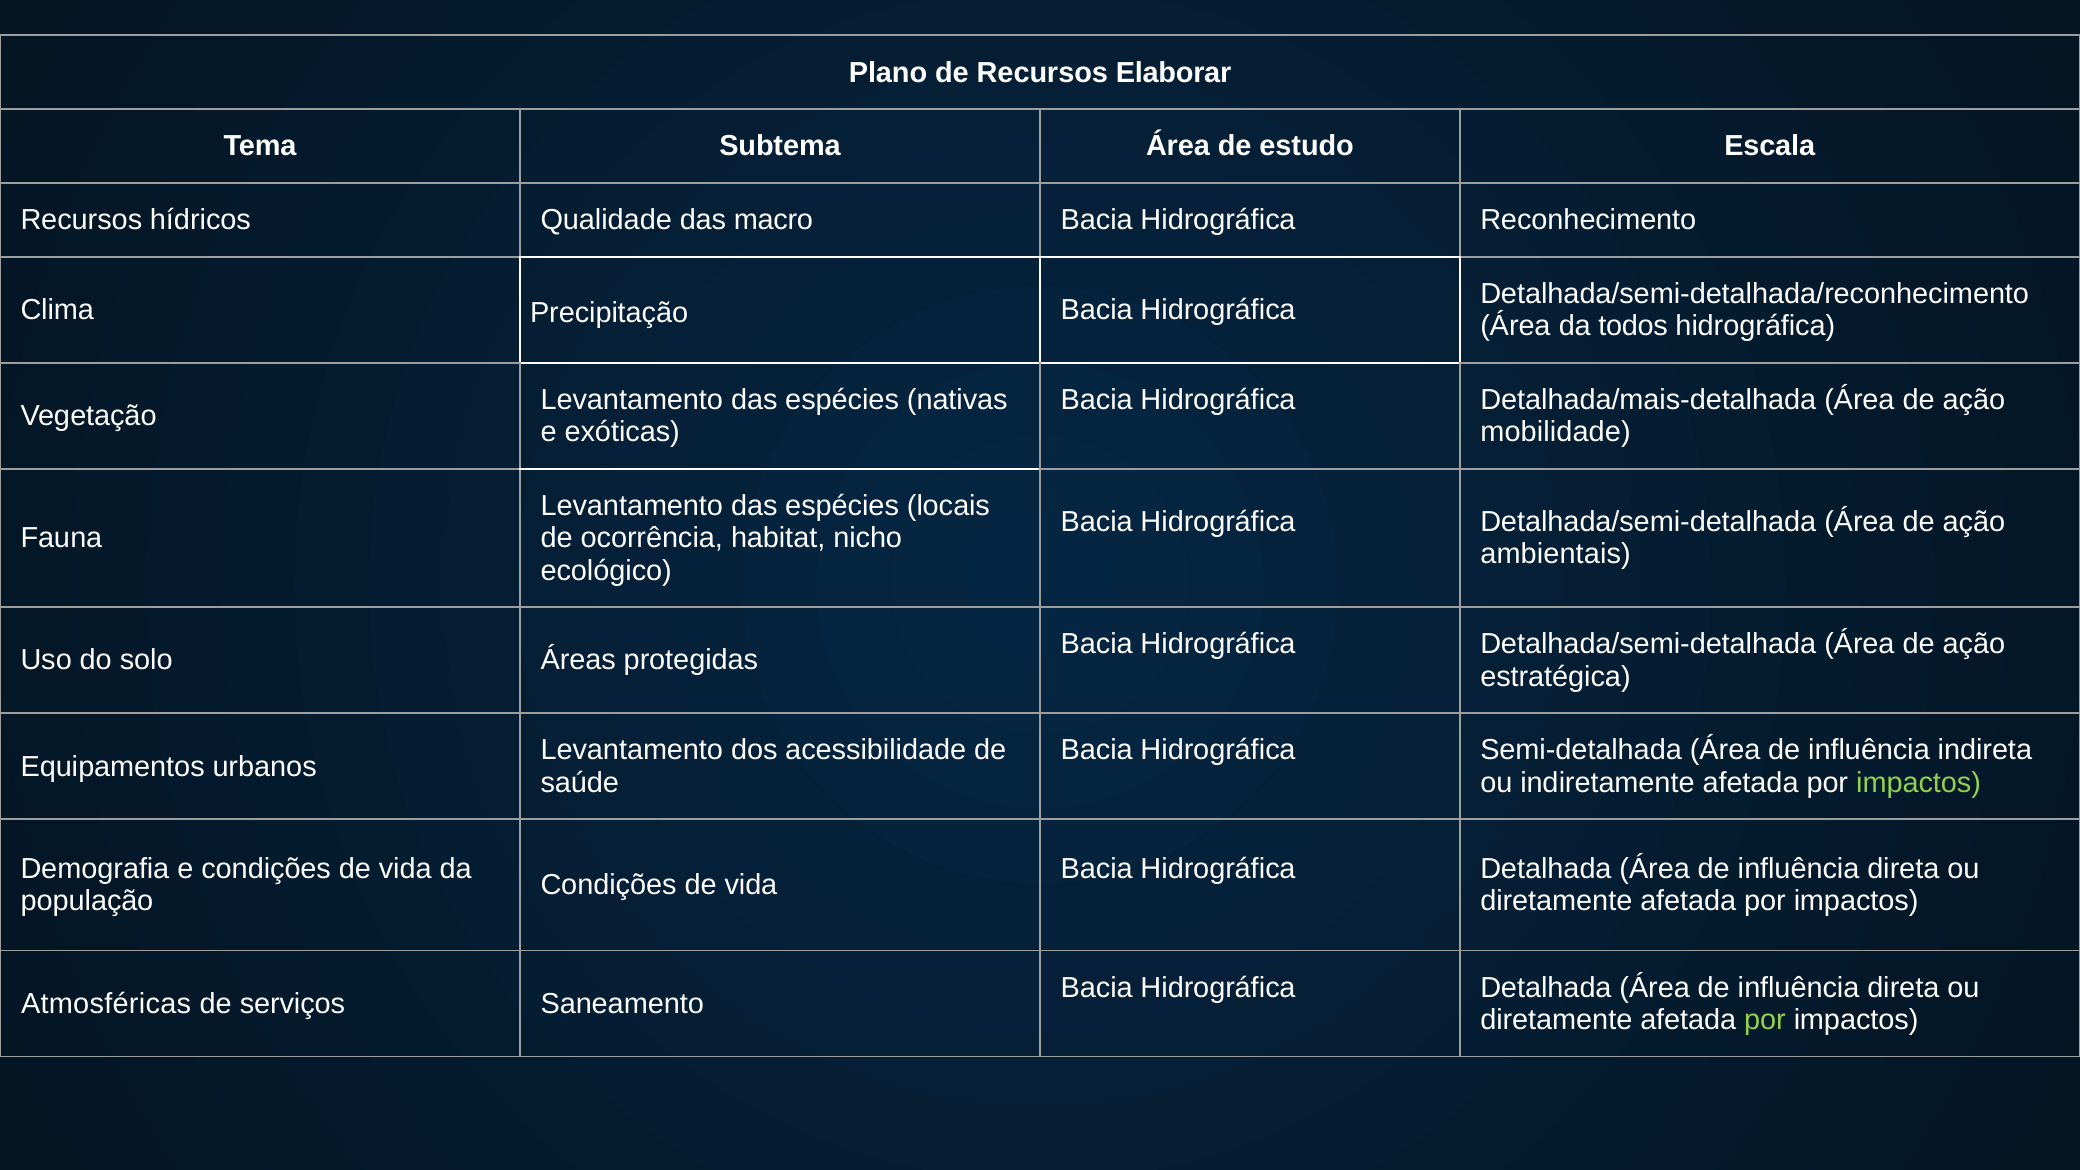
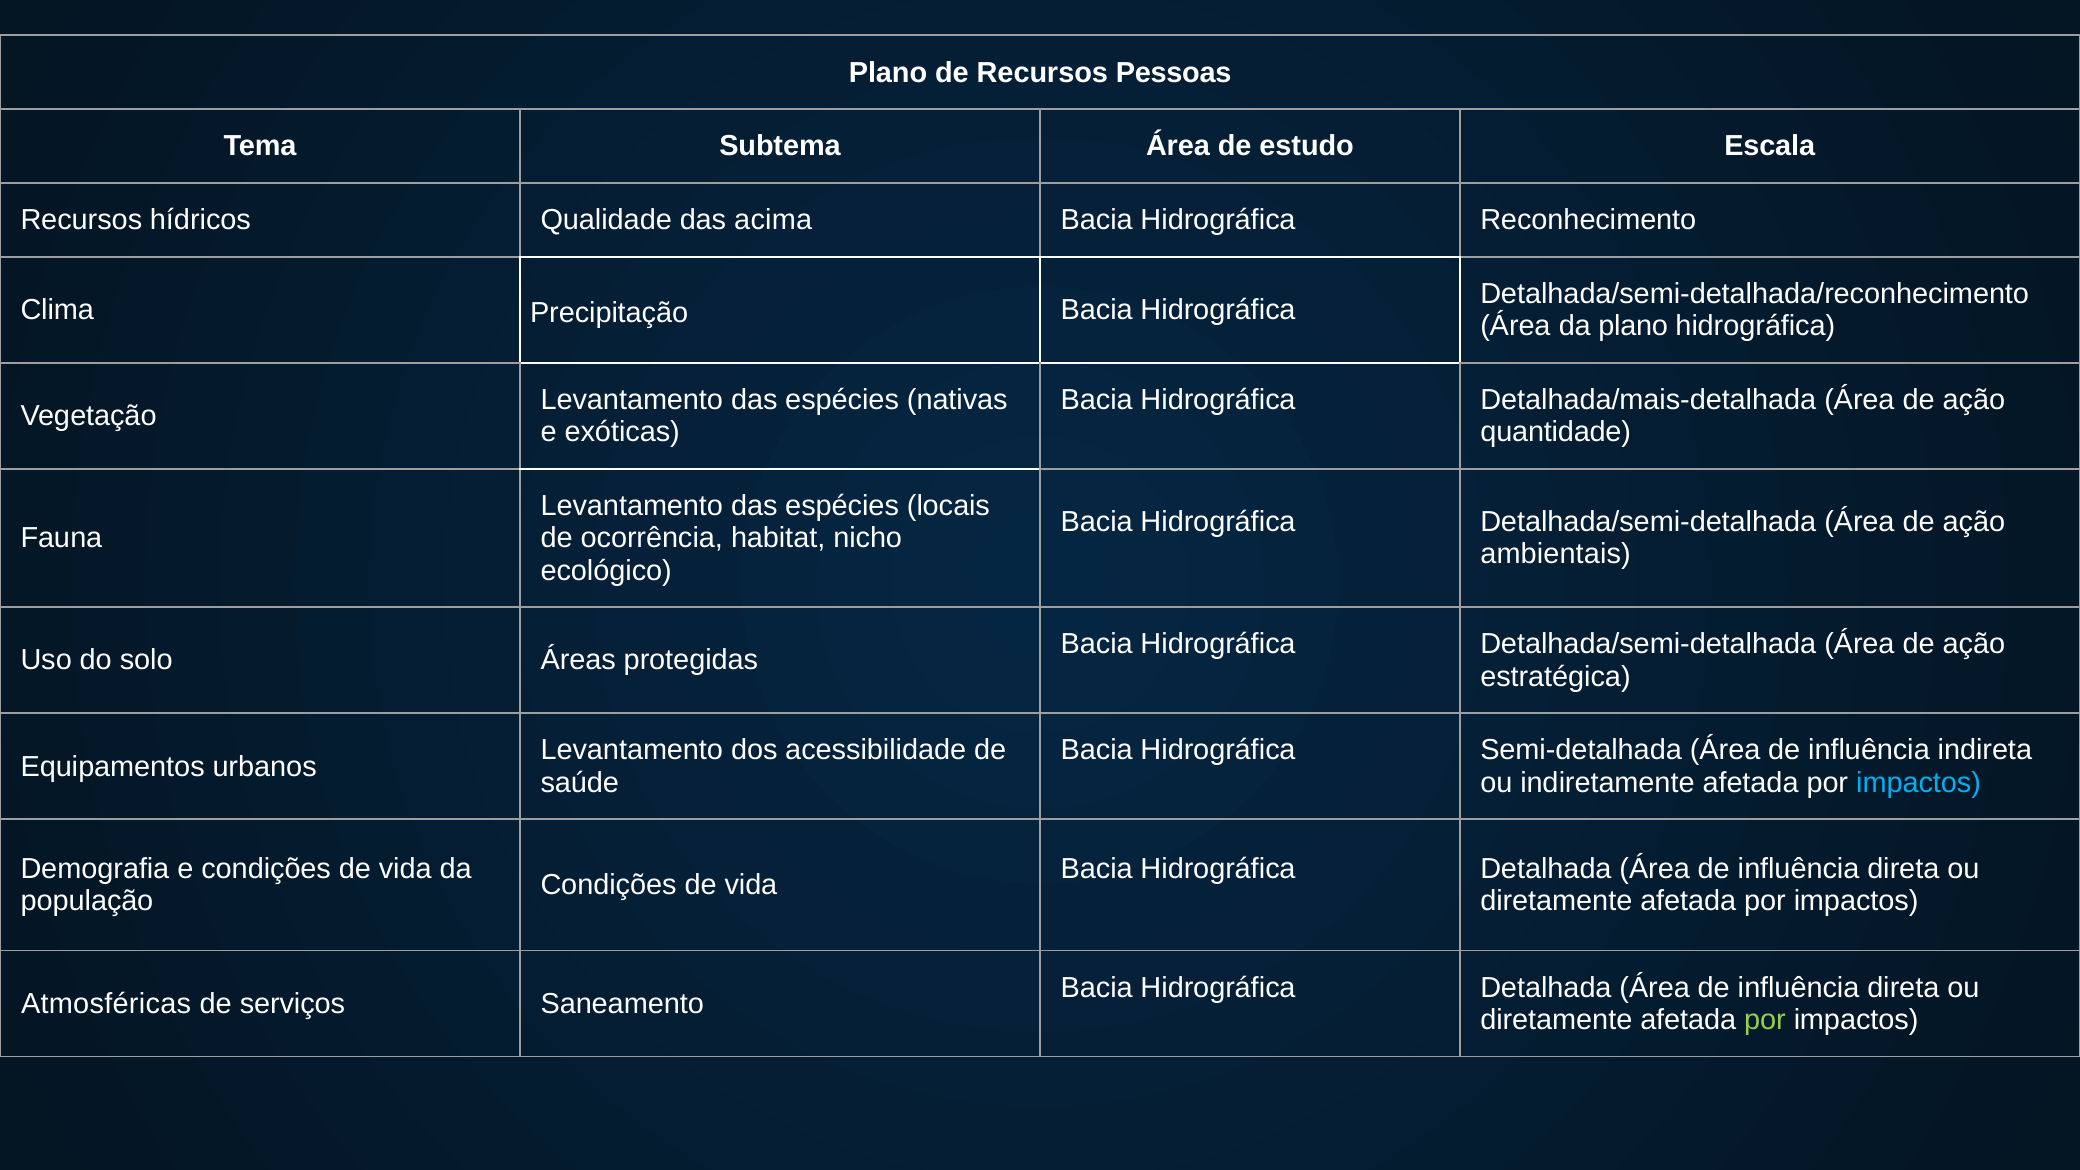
Elaborar: Elaborar -> Pessoas
macro: macro -> acima
da todos: todos -> plano
mobilidade: mobilidade -> quantidade
impactos at (1919, 783) colour: light green -> light blue
